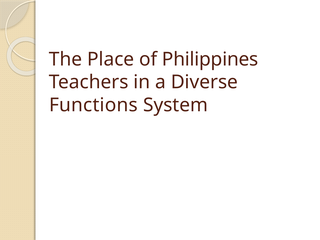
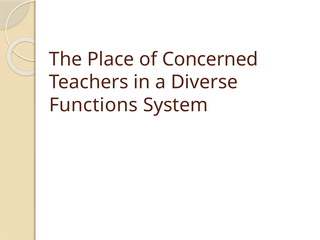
Philippines: Philippines -> Concerned
